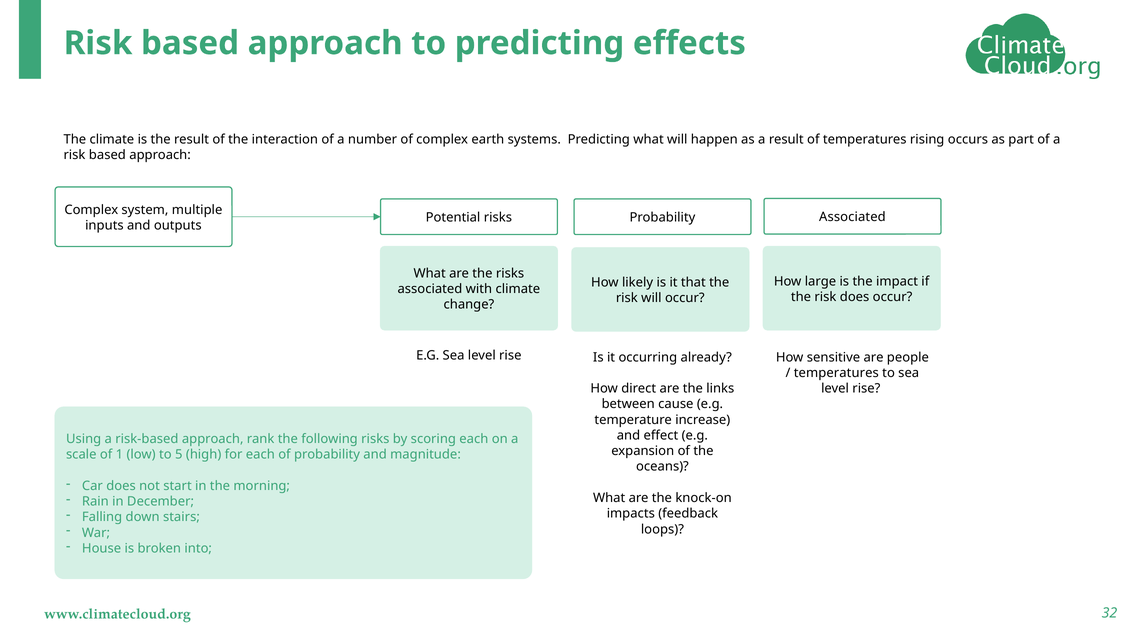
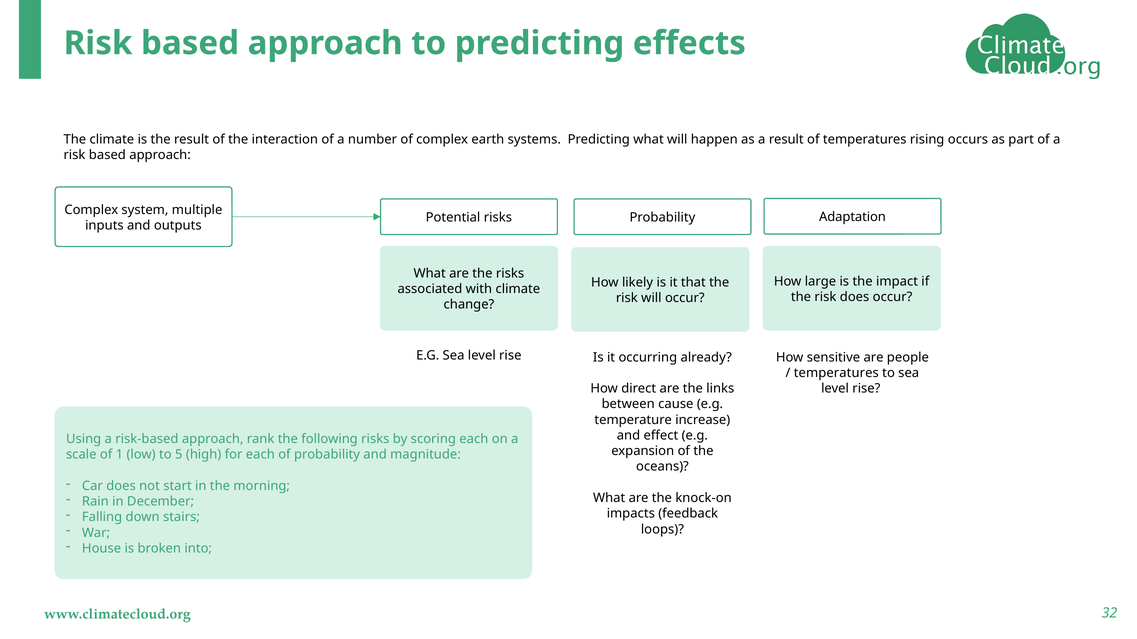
Probability Associated: Associated -> Adaptation
